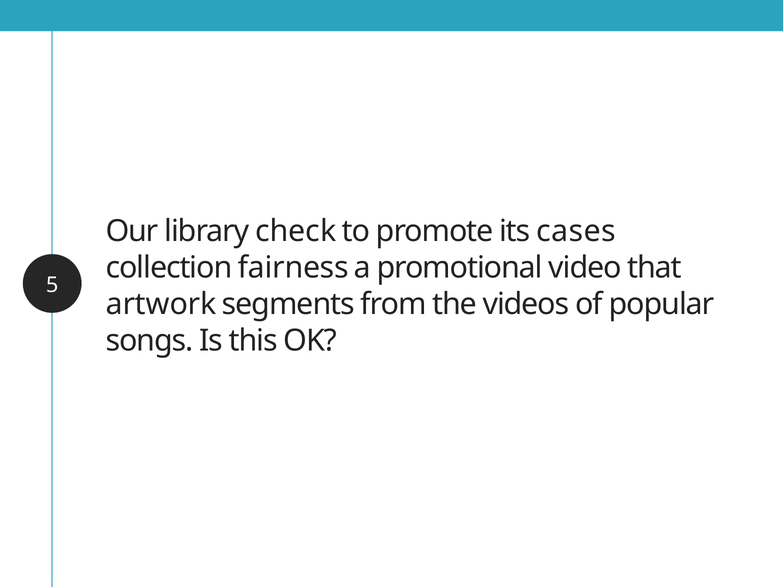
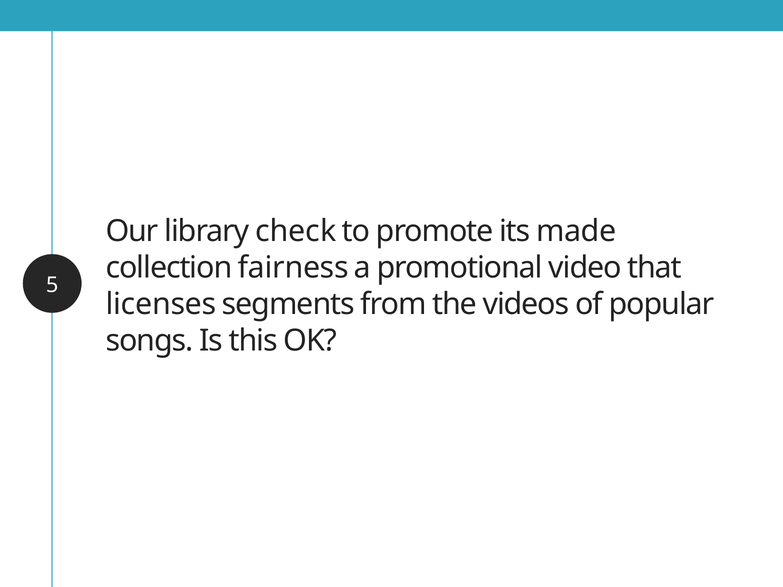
cases: cases -> made
artwork: artwork -> licenses
